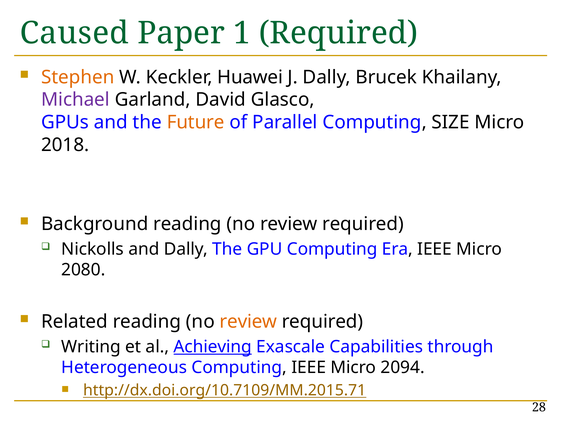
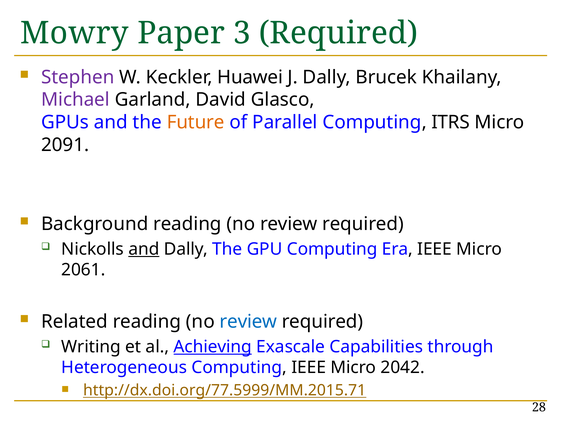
Caused: Caused -> Mowry
1: 1 -> 3
Stephen colour: orange -> purple
SIZE: SIZE -> ITRS
2018: 2018 -> 2091
and at (144, 249) underline: none -> present
2080: 2080 -> 2061
review at (248, 322) colour: orange -> blue
2094: 2094 -> 2042
http://dx.doi.org/10.7109/MM.2015.71: http://dx.doi.org/10.7109/MM.2015.71 -> http://dx.doi.org/77.5999/MM.2015.71
